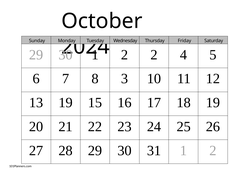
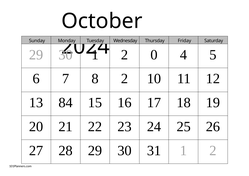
2 2: 2 -> 0
8 3: 3 -> 2
13 19: 19 -> 84
